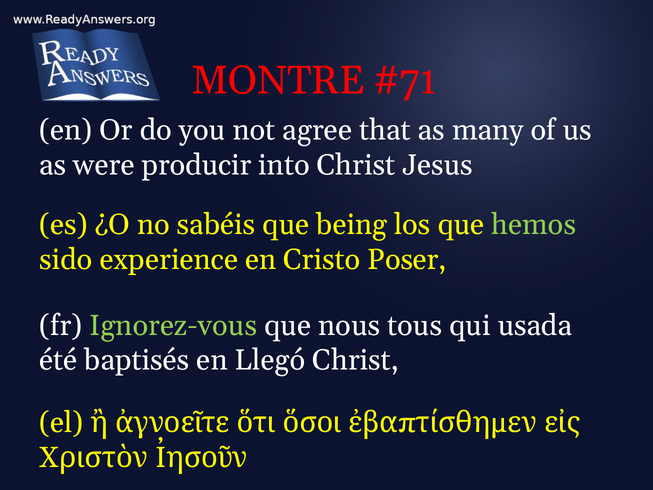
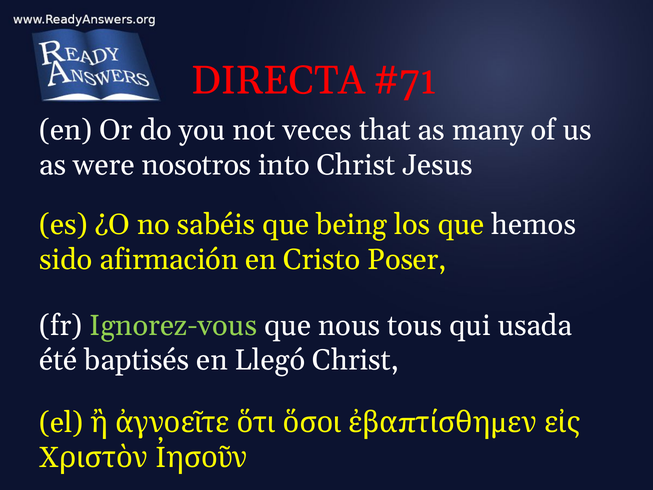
MONTRE: MONTRE -> DIRECTA
agree: agree -> veces
producir: producir -> nosotros
hemos colour: light green -> white
experience: experience -> afirmación
